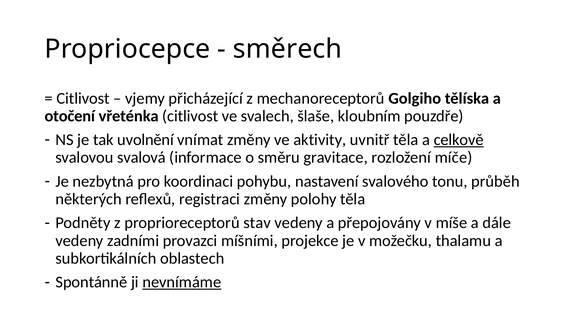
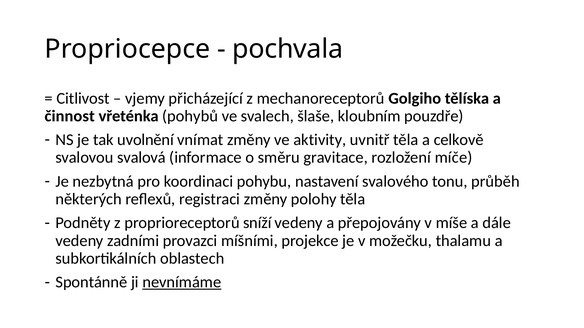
směrech: směrech -> pochvala
otočení: otočení -> činnost
vřeténka citlivost: citlivost -> pohybů
celkově underline: present -> none
stav: stav -> sníží
